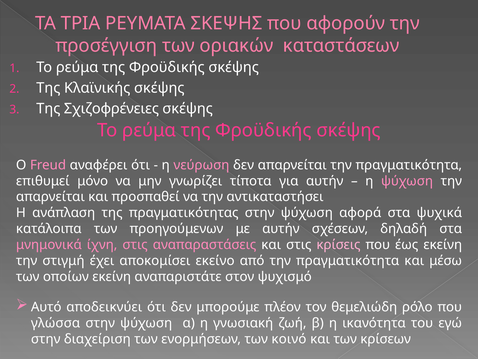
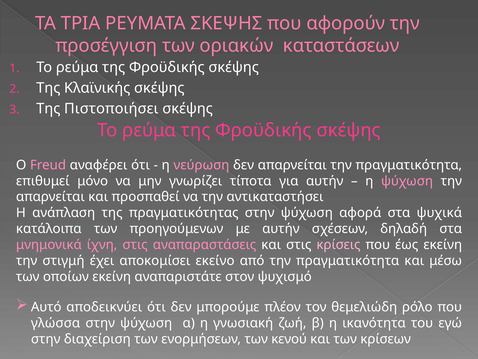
Σχιζοφρένειες: Σχιζοφρένειες -> Πιστοποιήσει
κοινό: κοινό -> κενού
